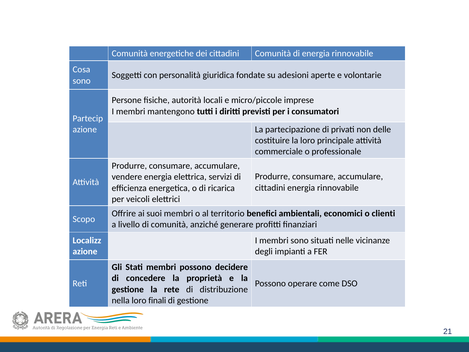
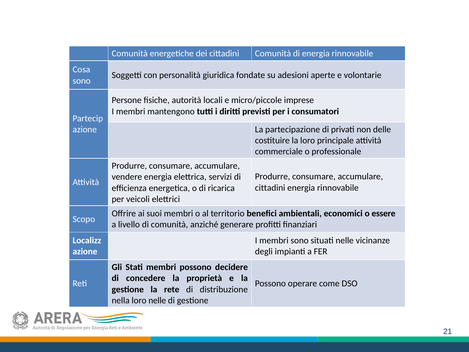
clienti: clienti -> essere
loro finali: finali -> nelle
